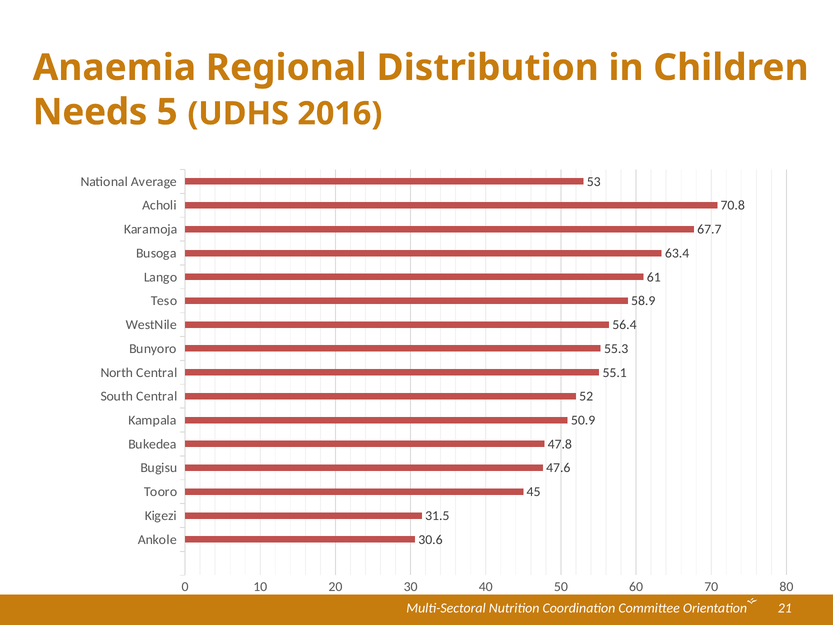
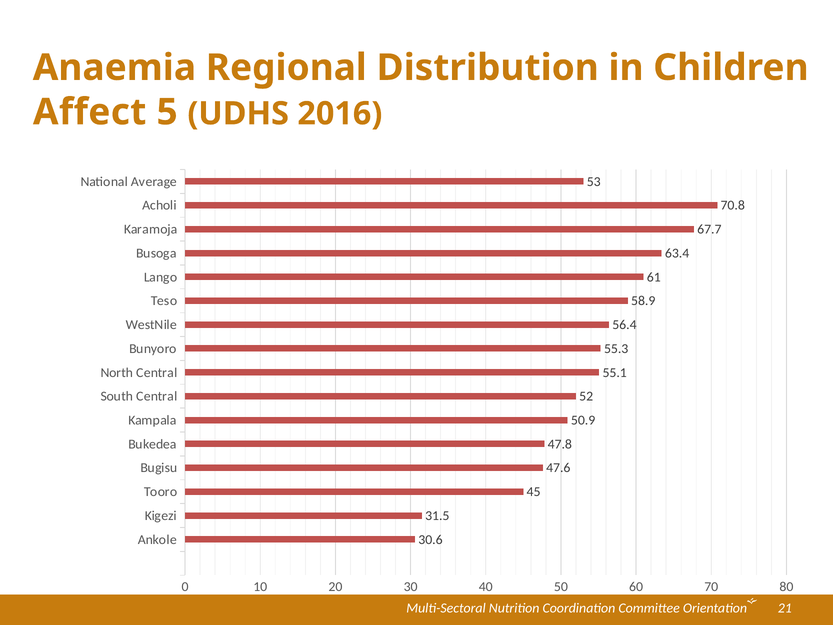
Needs: Needs -> Affect
